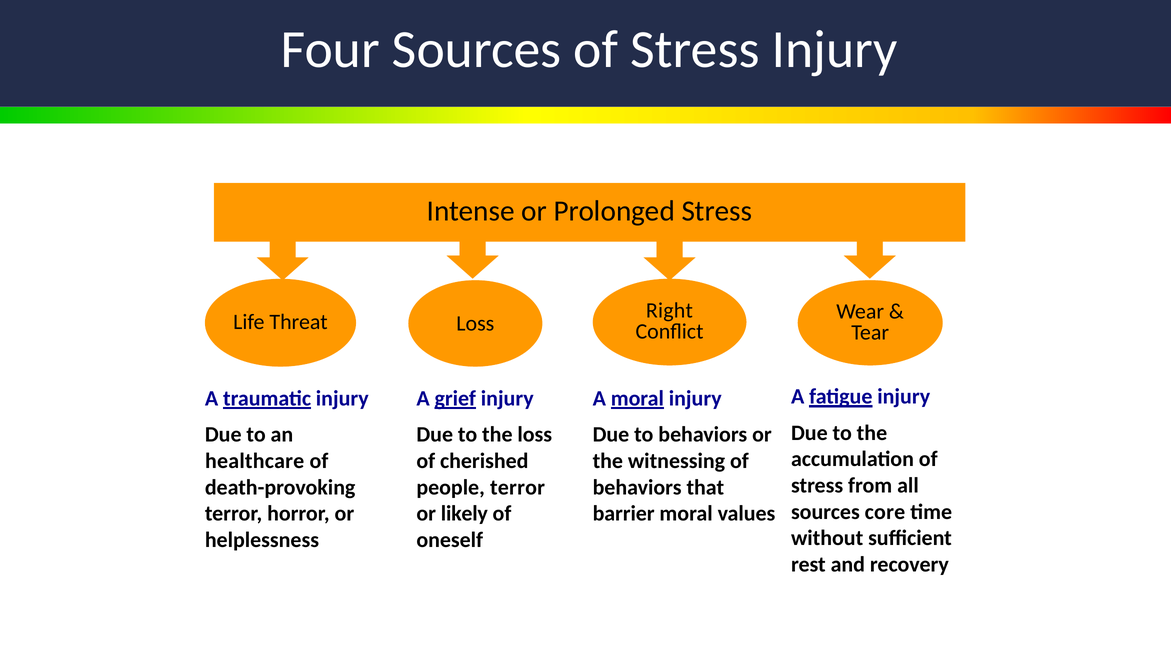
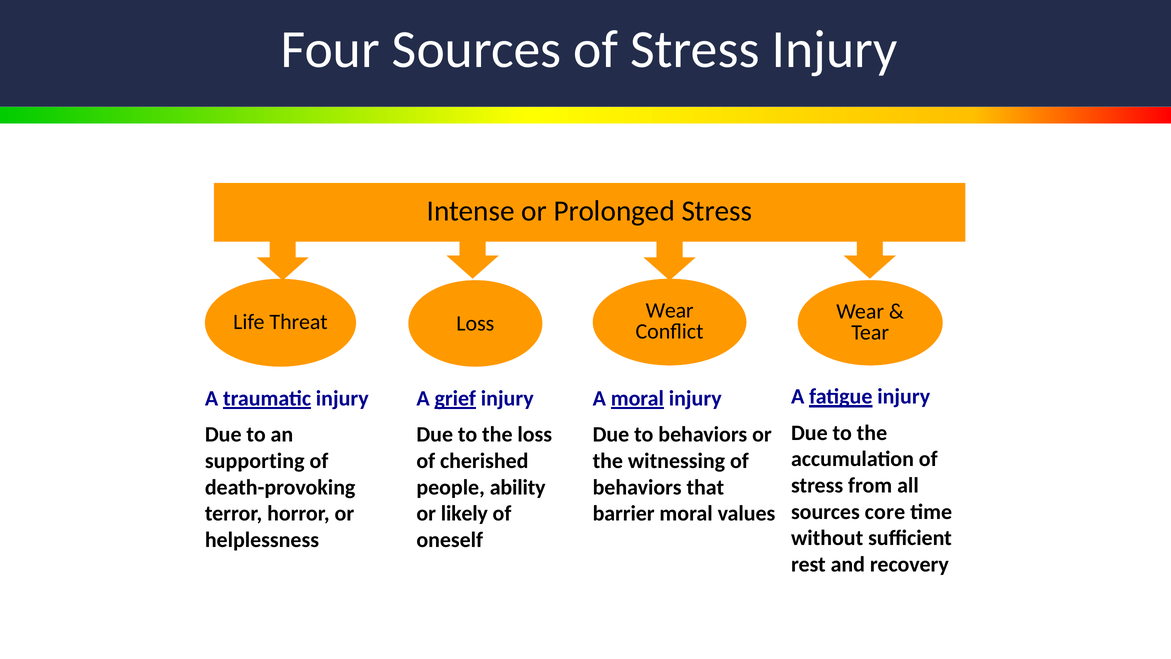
Right at (669, 310): Right -> Wear
healthcare: healthcare -> supporting
people terror: terror -> ability
